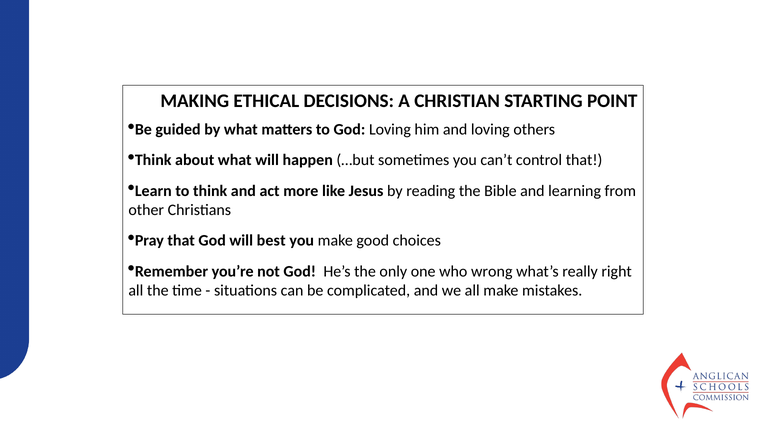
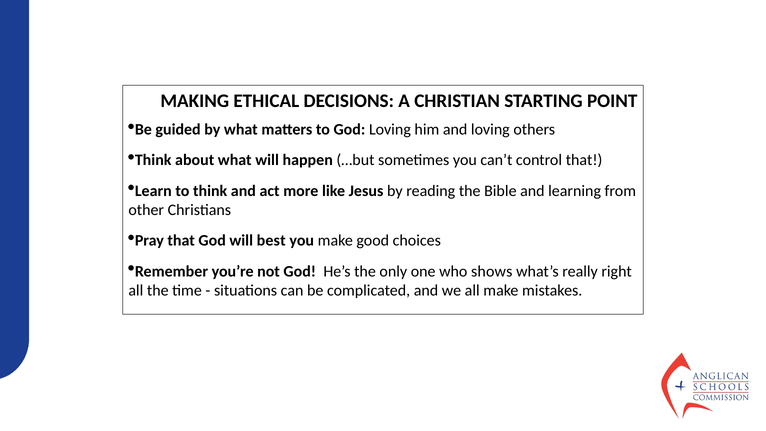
wrong: wrong -> shows
